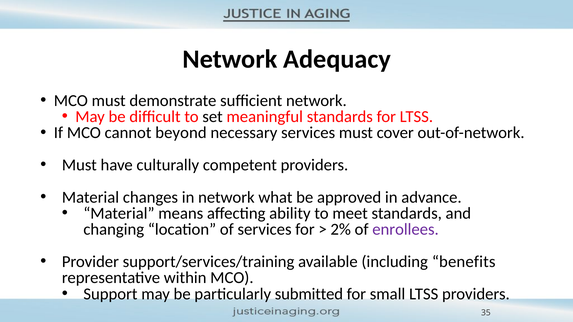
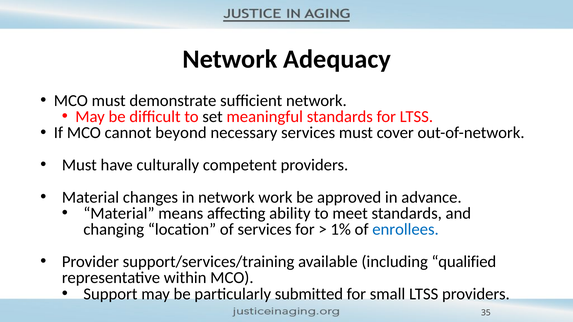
what: what -> work
2%: 2% -> 1%
enrollees colour: purple -> blue
benefits: benefits -> qualified
